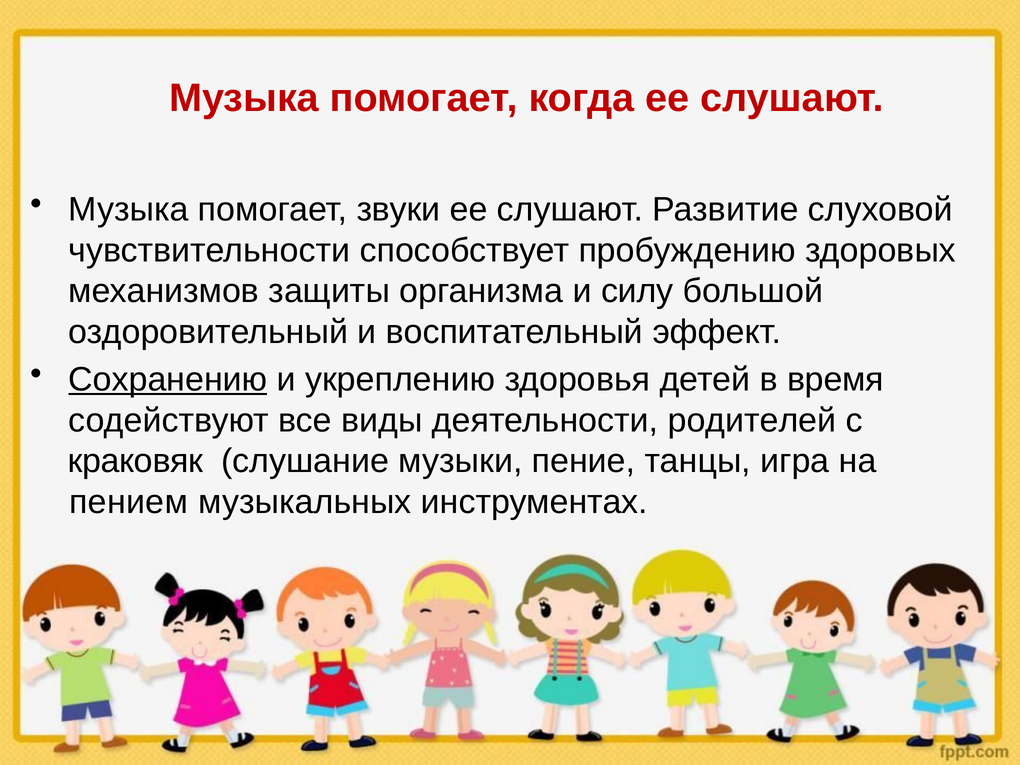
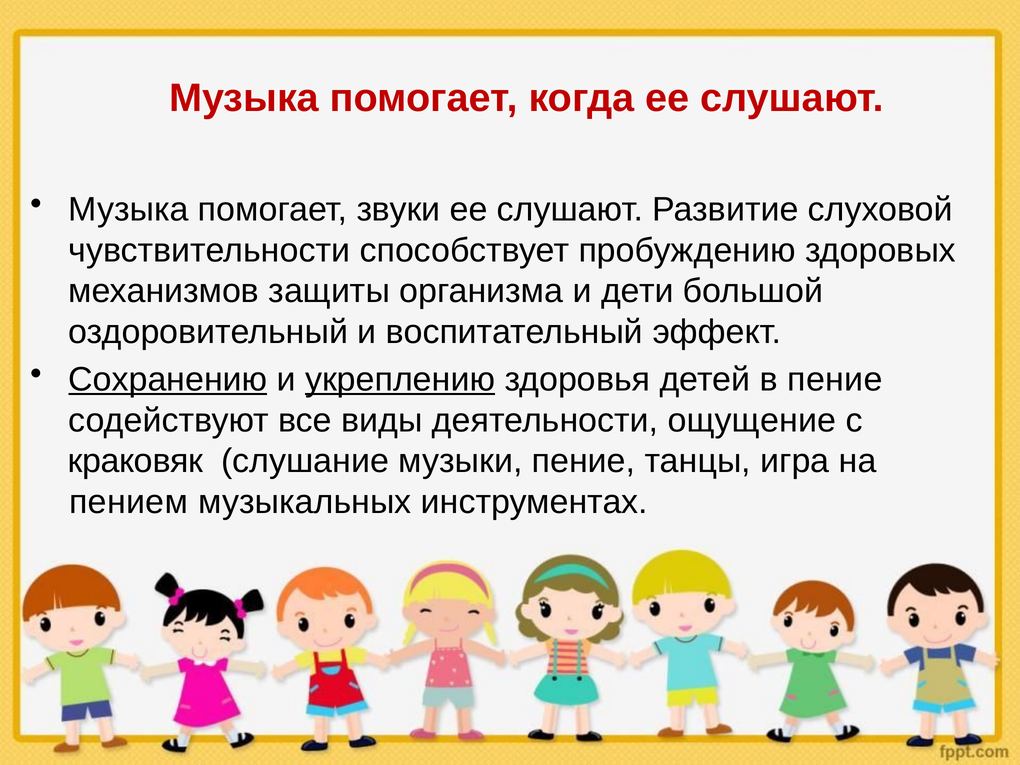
силу: силу -> дети
укреплению underline: none -> present
в время: время -> пение
родителей: родителей -> ощущение
